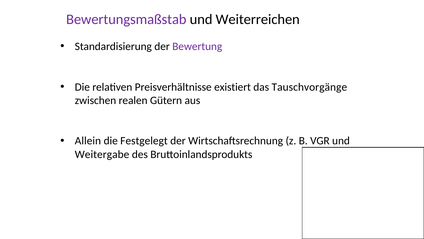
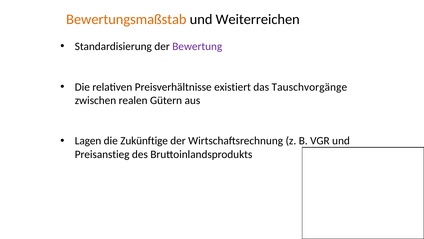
Bewertungsmaßstab colour: purple -> orange
Allein: Allein -> Lagen
Festgelegt: Festgelegt -> Zukünftige
Weitergabe: Weitergabe -> Preisanstieg
